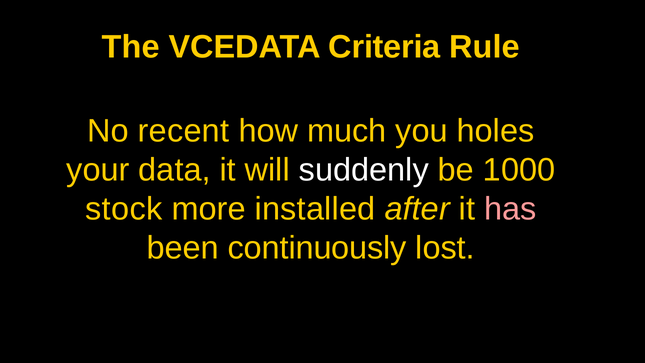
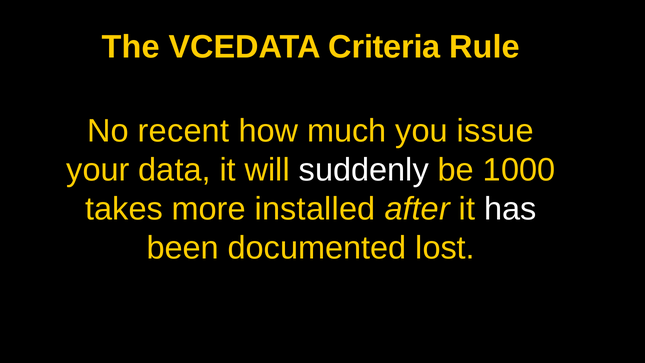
holes: holes -> issue
stock: stock -> takes
has colour: pink -> white
continuously: continuously -> documented
